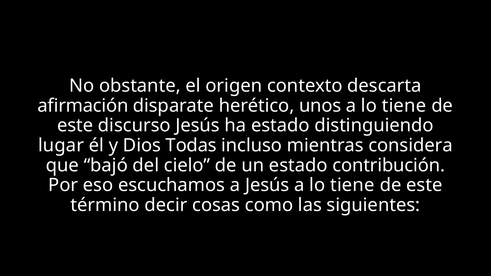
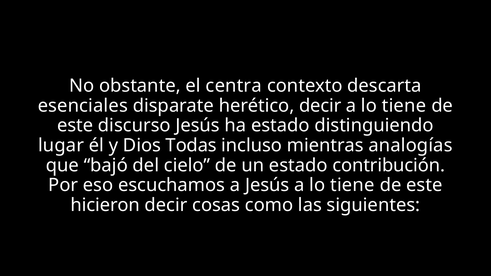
origen: origen -> centra
afirmación: afirmación -> esenciales
herético unos: unos -> decir
considera: considera -> analogías
término: término -> hicieron
